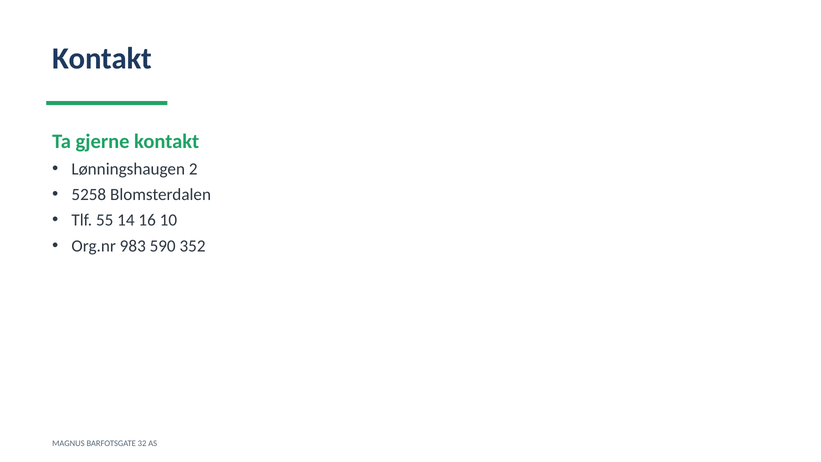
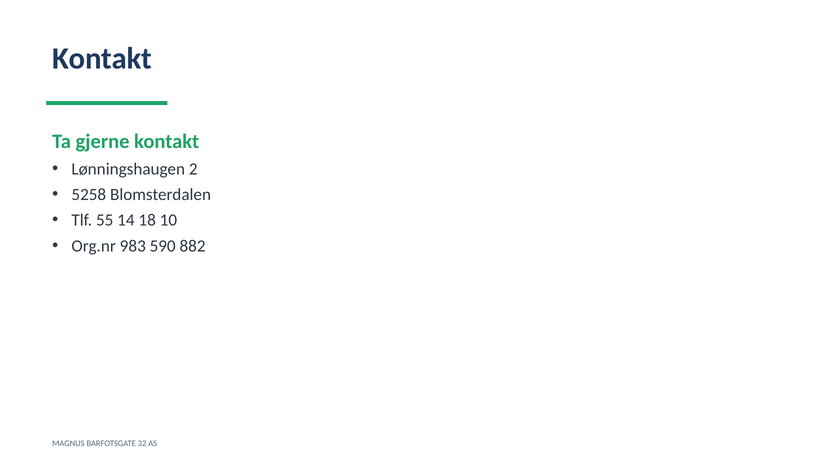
16: 16 -> 18
352: 352 -> 882
